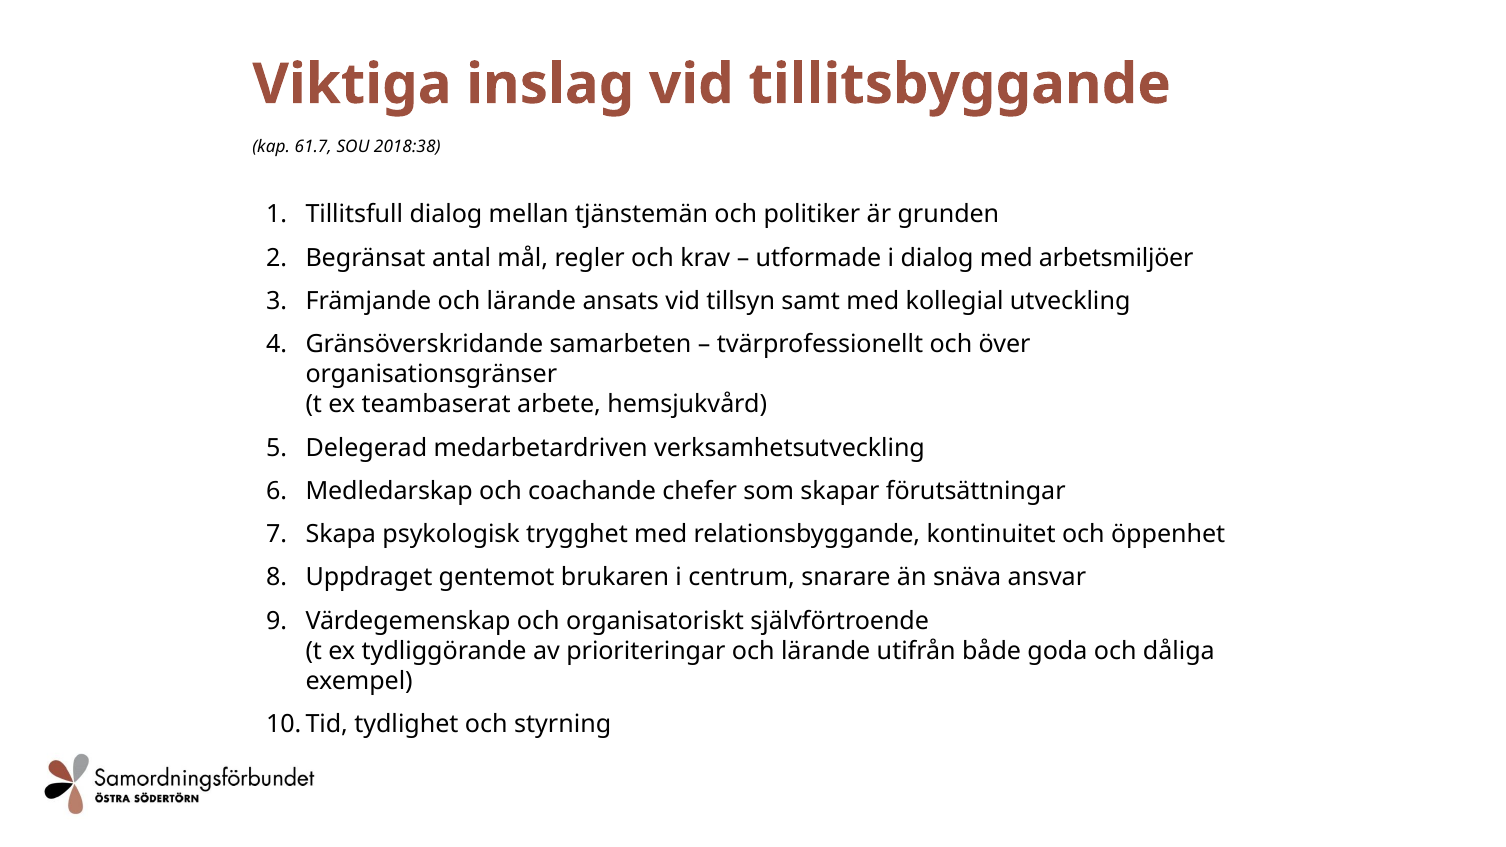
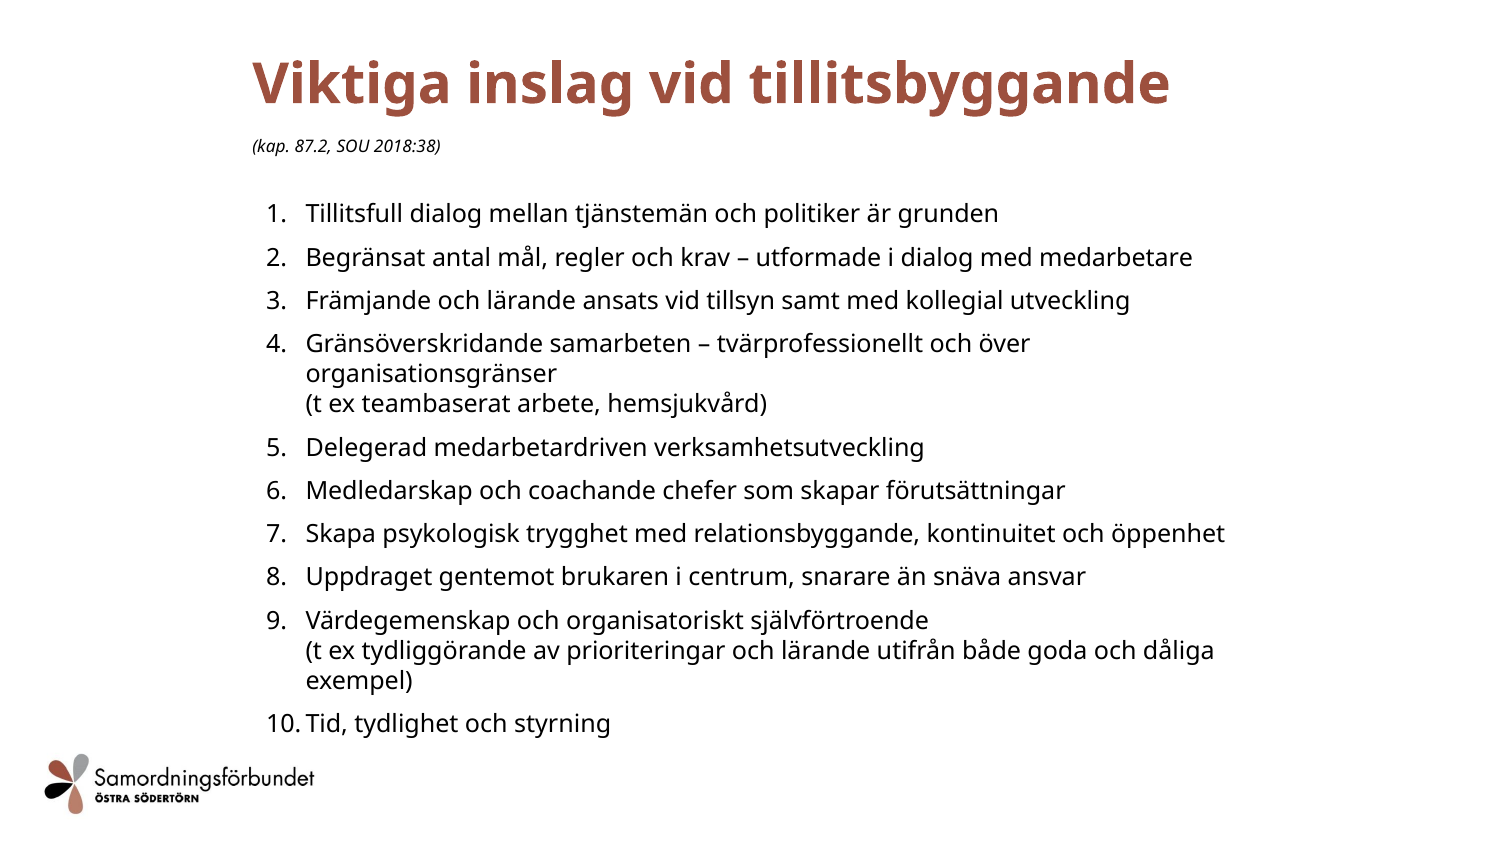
61.7: 61.7 -> 87.2
arbetsmiljöer: arbetsmiljöer -> medarbetare
